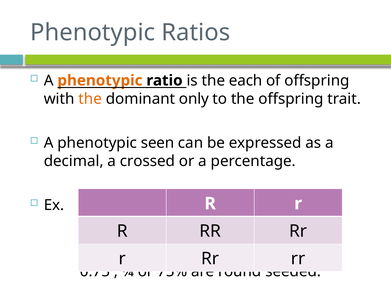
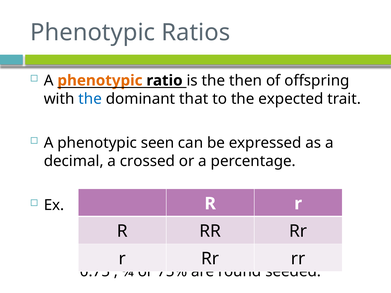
each: each -> then
the at (90, 99) colour: orange -> blue
only: only -> that
the offspring: offspring -> expected
